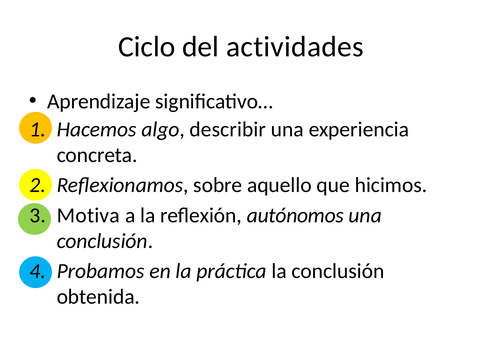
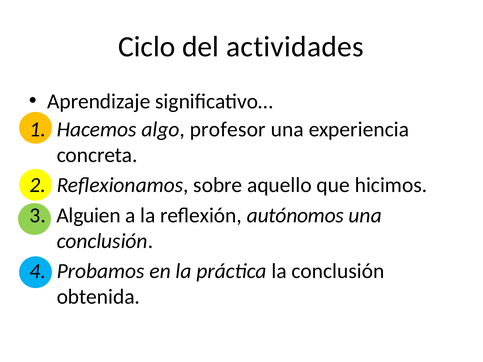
describir: describir -> profesor
Motiva: Motiva -> Alguien
